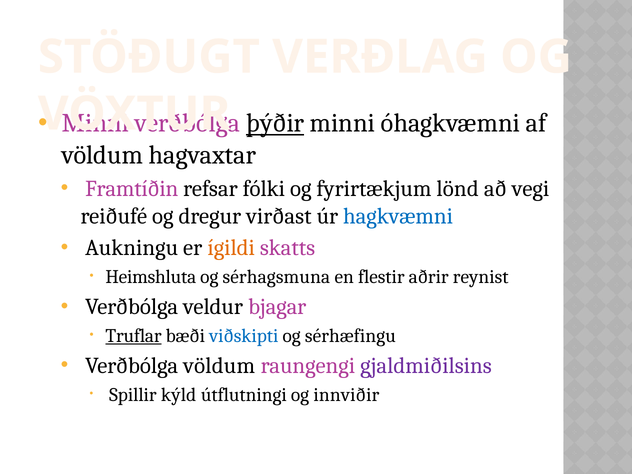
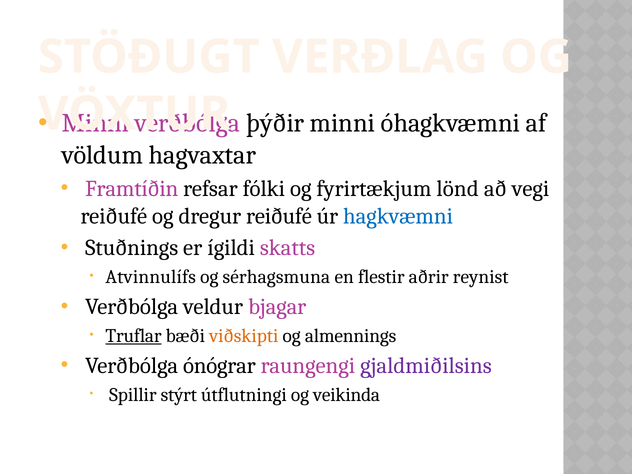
þýðir underline: present -> none
dregur virðast: virðast -> reiðufé
Aukningu: Aukningu -> Stuðnings
ígildi colour: orange -> black
Heimshluta: Heimshluta -> Atvinnulífs
viðskipti colour: blue -> orange
sérhæfingu: sérhæfingu -> almennings
Verðbólga völdum: völdum -> ónógrar
kýld: kýld -> stýrt
innviðir: innviðir -> veikinda
